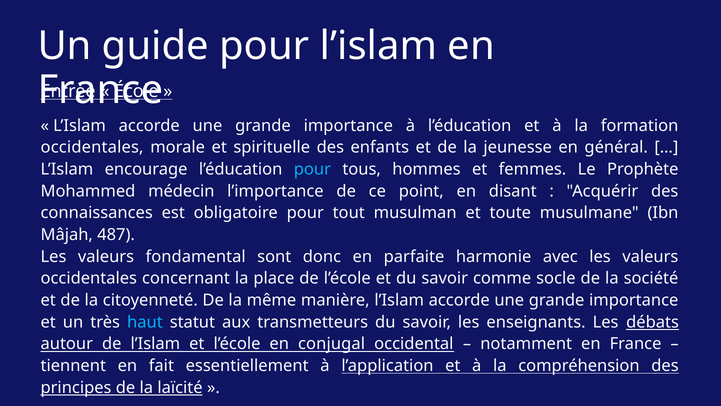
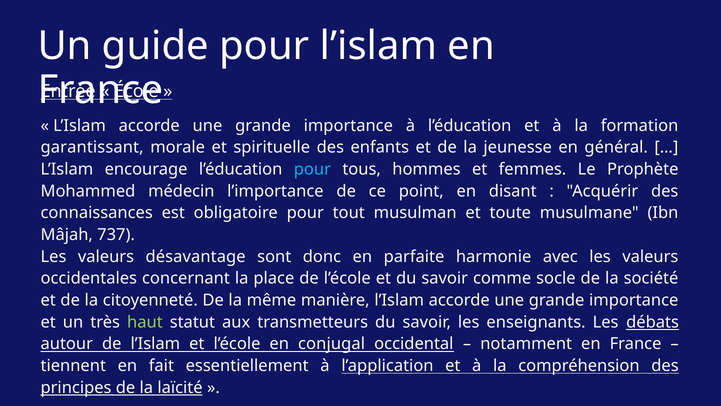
occidentales at (92, 147): occidentales -> garantissant
487: 487 -> 737
fondamental: fondamental -> désavantage
haut colour: light blue -> light green
